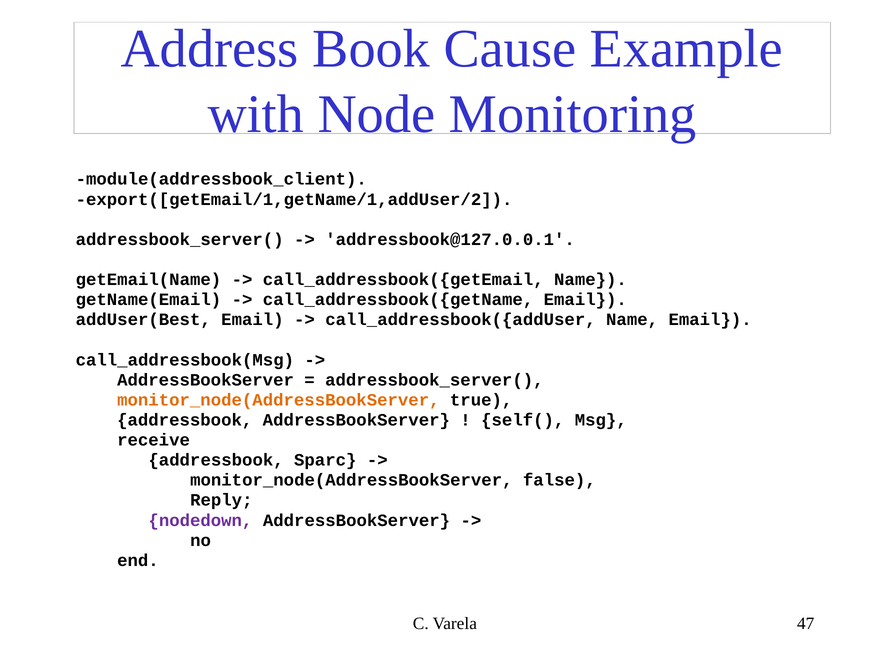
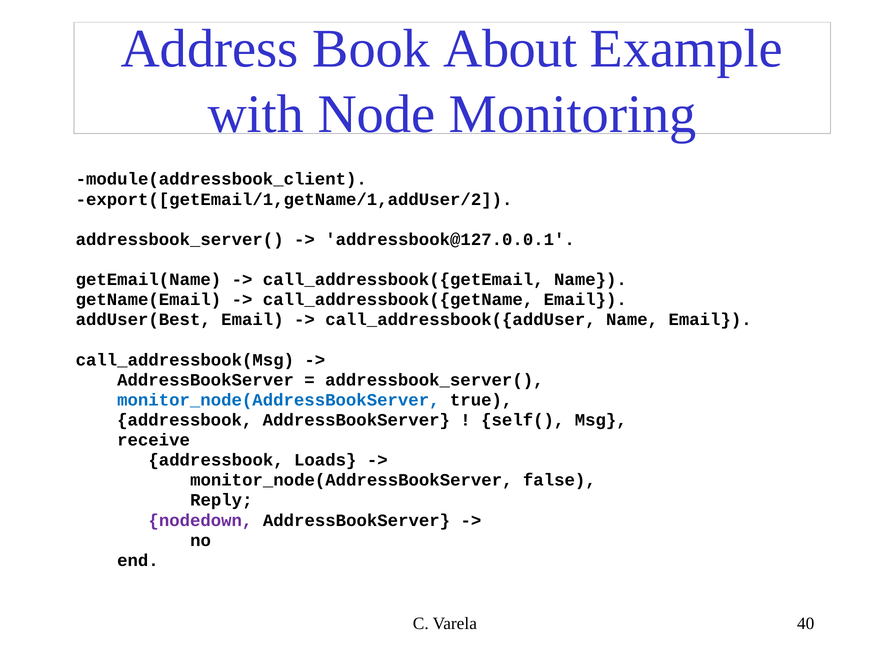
Cause: Cause -> About
monitor_node(AddressBookServer at (278, 400) colour: orange -> blue
Sparc: Sparc -> Loads
47: 47 -> 40
